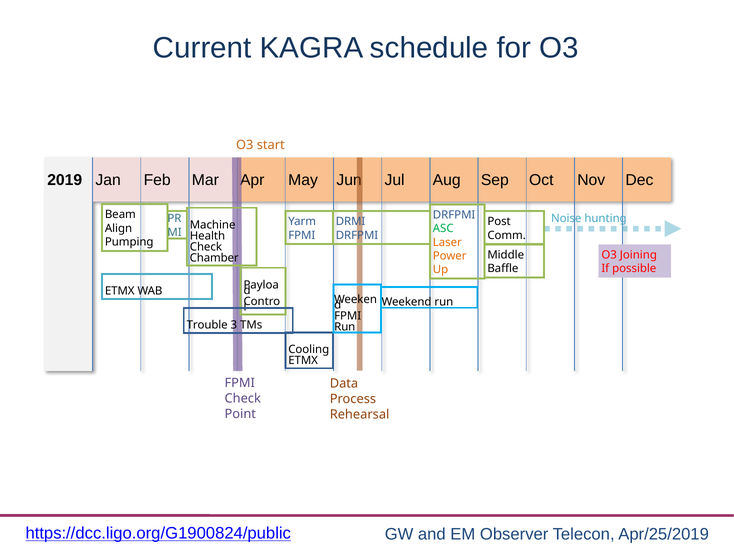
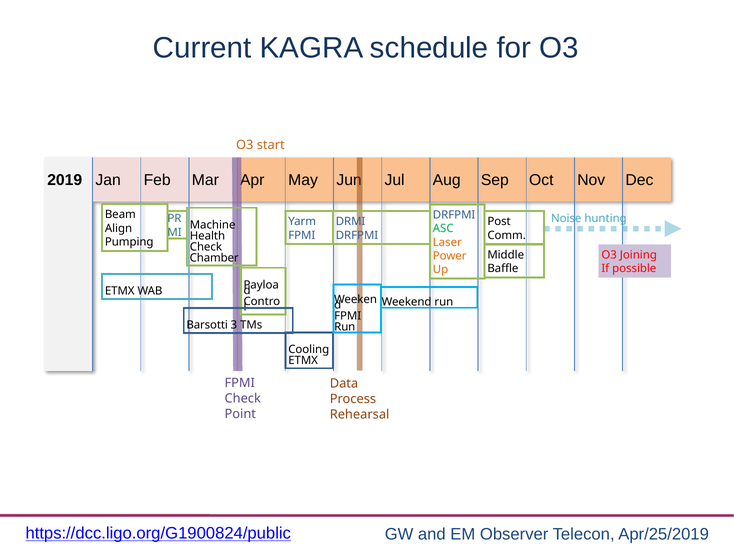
Trouble: Trouble -> Barsotti
